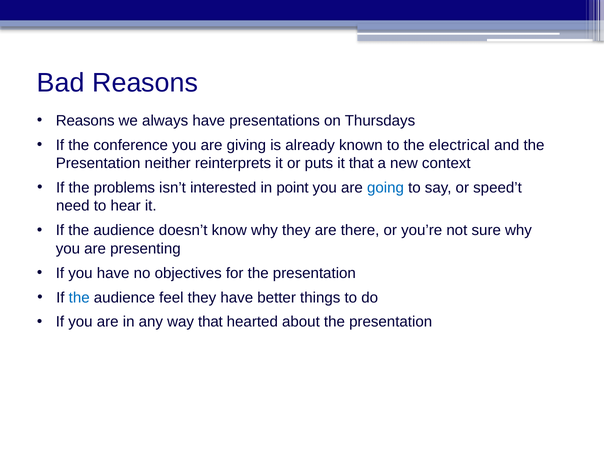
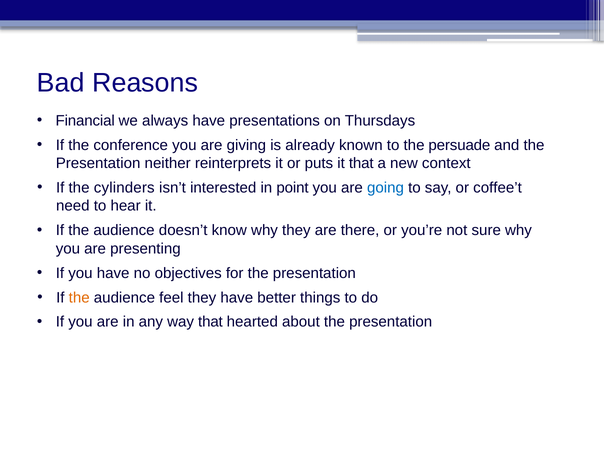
Reasons at (85, 121): Reasons -> Financial
electrical: electrical -> persuade
problems: problems -> cylinders
speed’t: speed’t -> coffee’t
the at (79, 298) colour: blue -> orange
